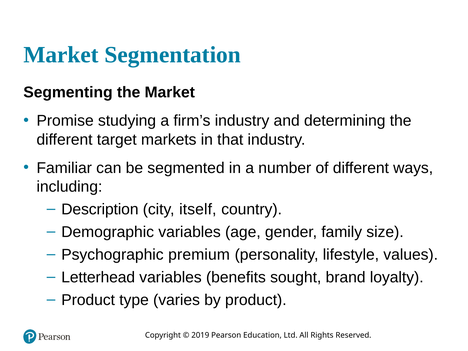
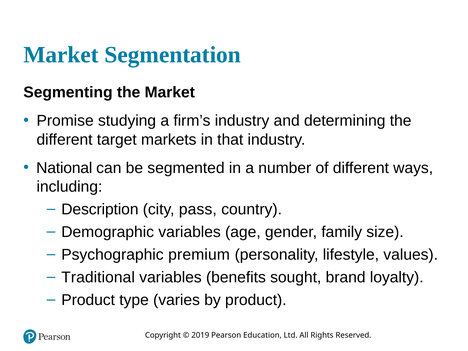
Familiar: Familiar -> National
itself: itself -> pass
Letterhead: Letterhead -> Traditional
